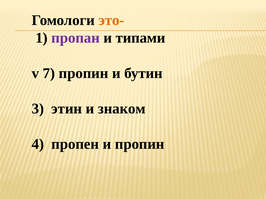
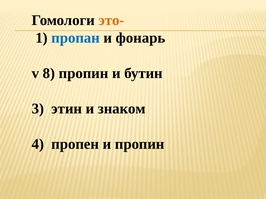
пропан colour: purple -> blue
типами: типами -> фонарь
7: 7 -> 8
